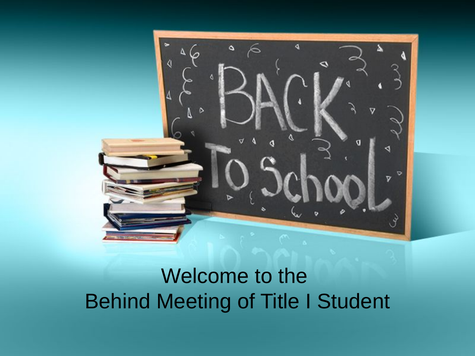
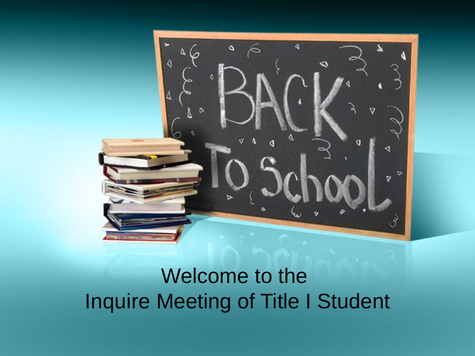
Behind: Behind -> Inquire
